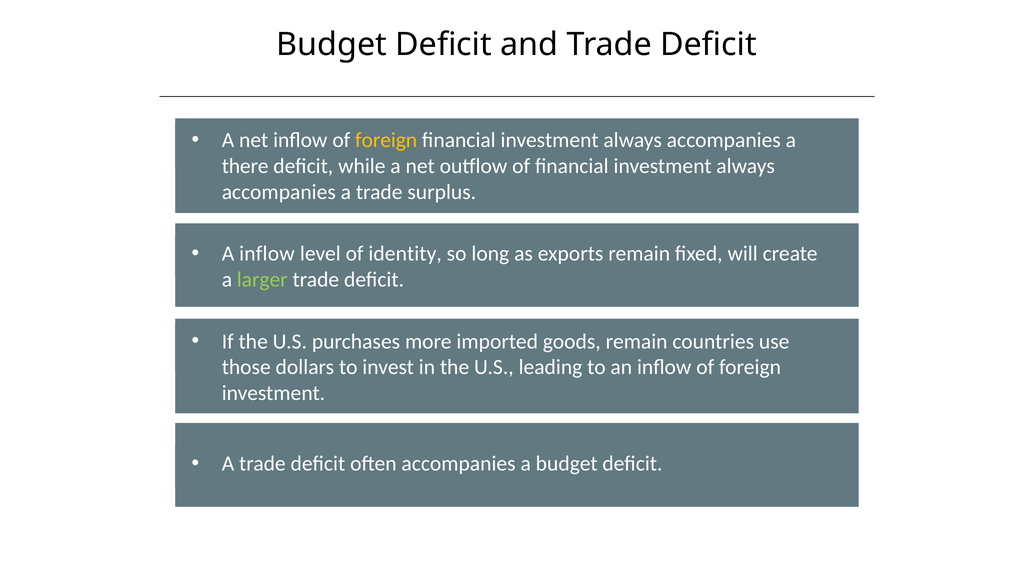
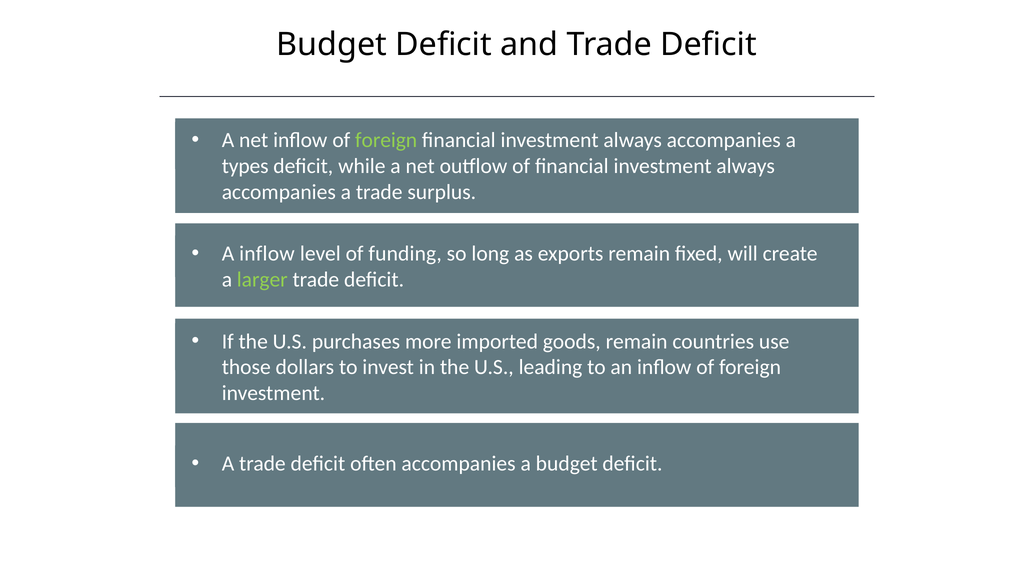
foreign at (386, 140) colour: yellow -> light green
there at (245, 166): there -> types
identity: identity -> funding
